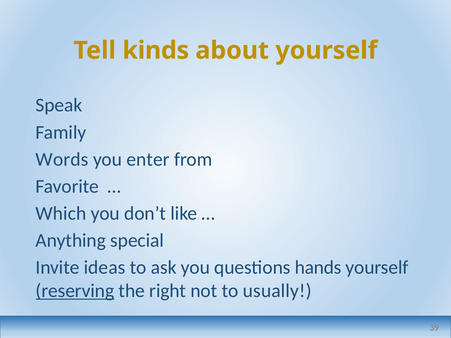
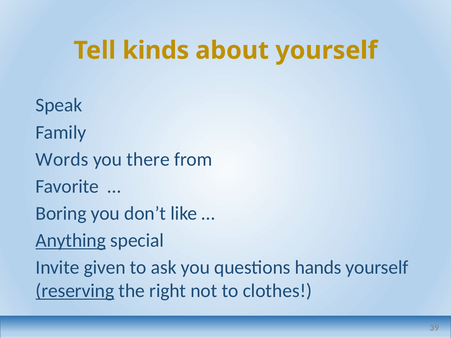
enter: enter -> there
Which: Which -> Boring
Anything underline: none -> present
ideas: ideas -> given
usually: usually -> clothes
